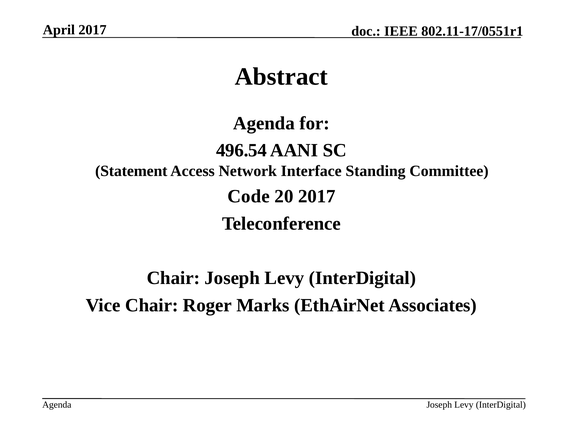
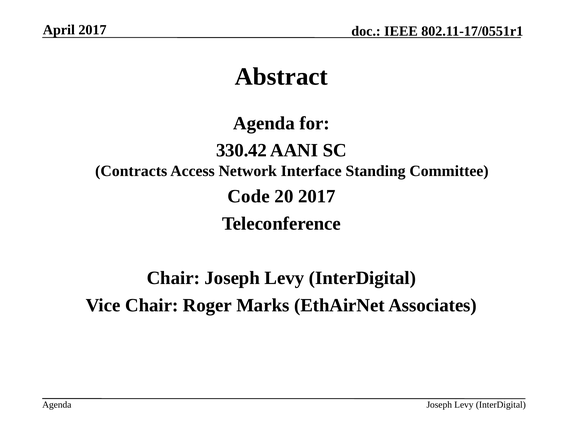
496.54: 496.54 -> 330.42
Statement: Statement -> Contracts
